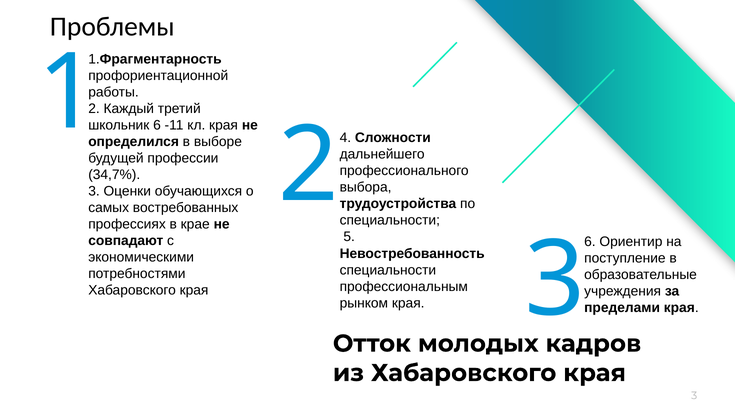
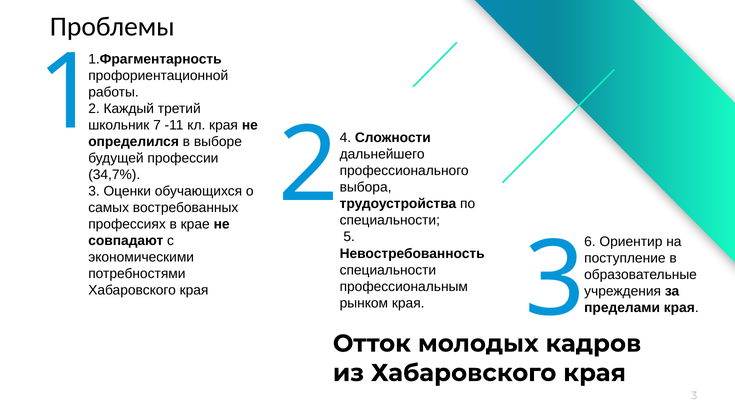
школьник 6: 6 -> 7
